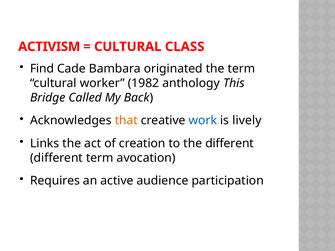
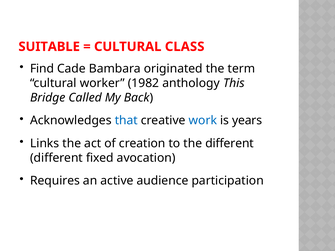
ACTIVISM: ACTIVISM -> SUITABLE
that colour: orange -> blue
lively: lively -> years
different term: term -> fixed
